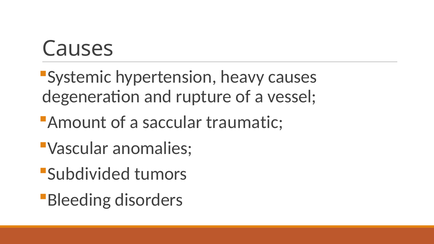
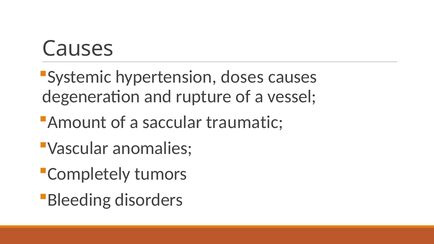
heavy: heavy -> doses
Subdivided: Subdivided -> Completely
